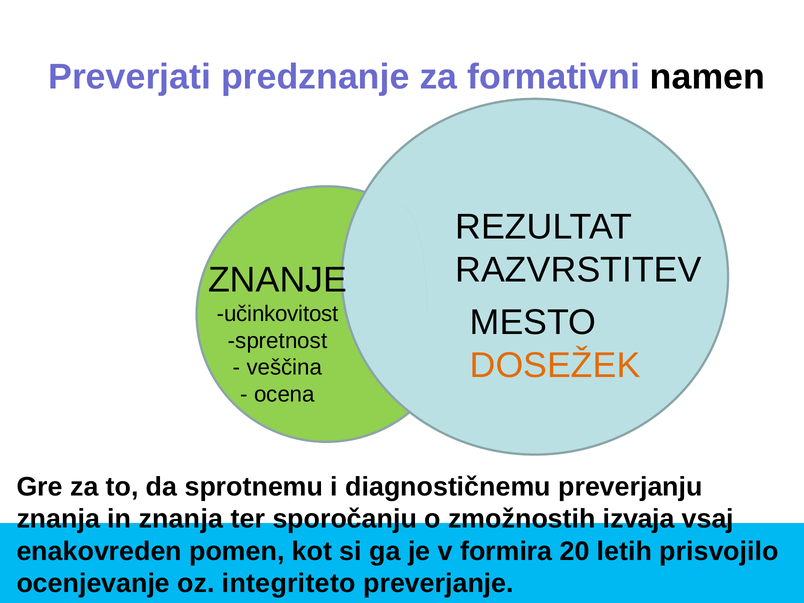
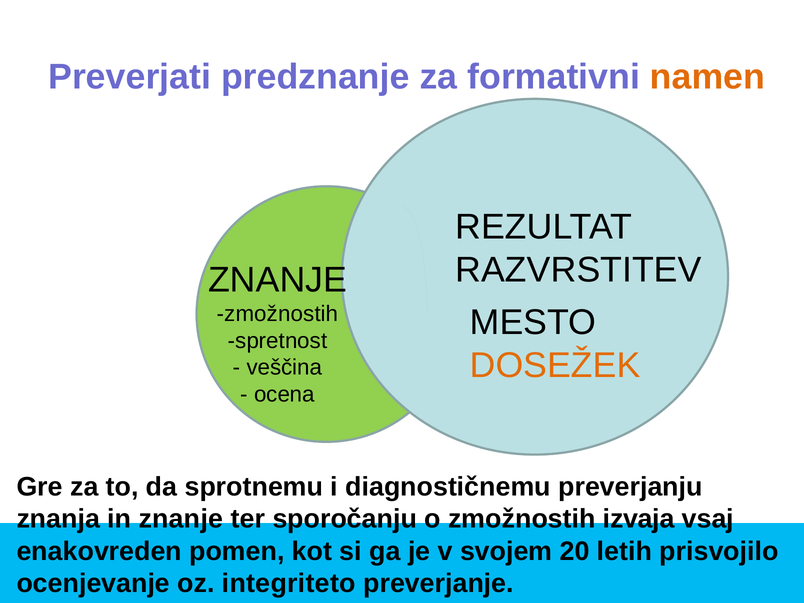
namen colour: black -> orange
učinkovitost at (278, 314): učinkovitost -> zmožnostih
in znanja: znanja -> znanje
formira: formira -> svojem
